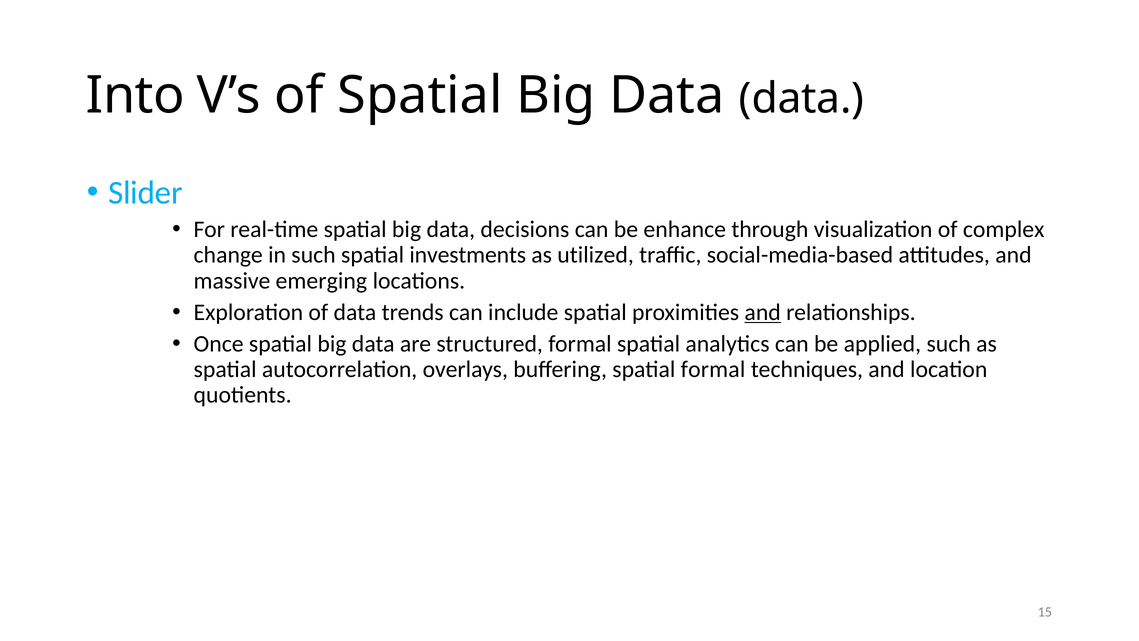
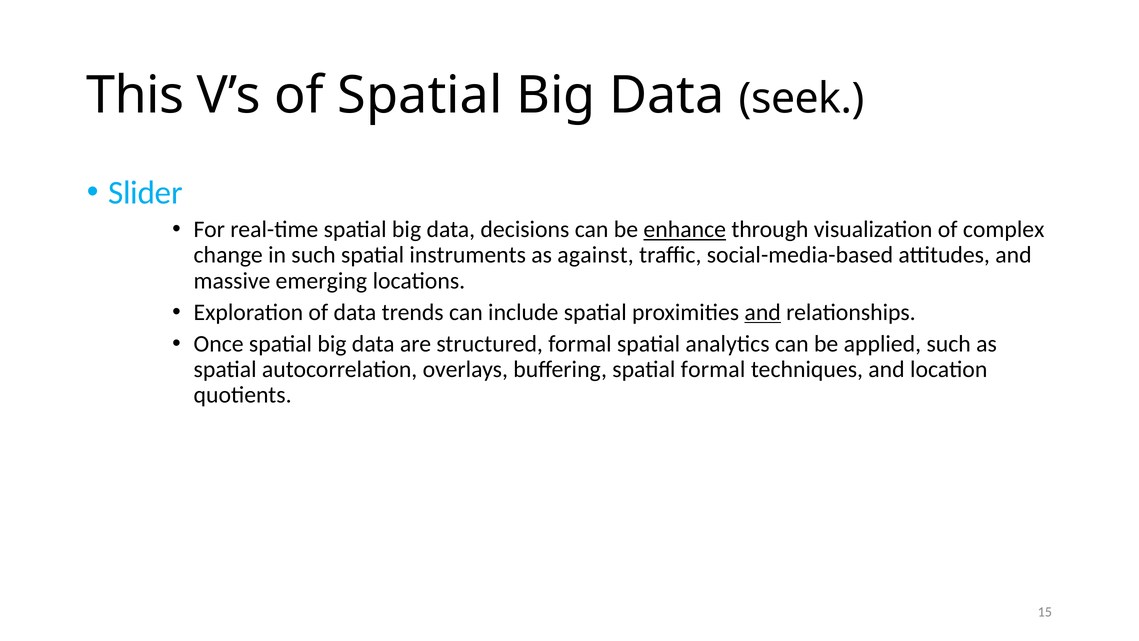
Into: Into -> This
Data data: data -> seek
enhance underline: none -> present
investments: investments -> instruments
utilized: utilized -> against
